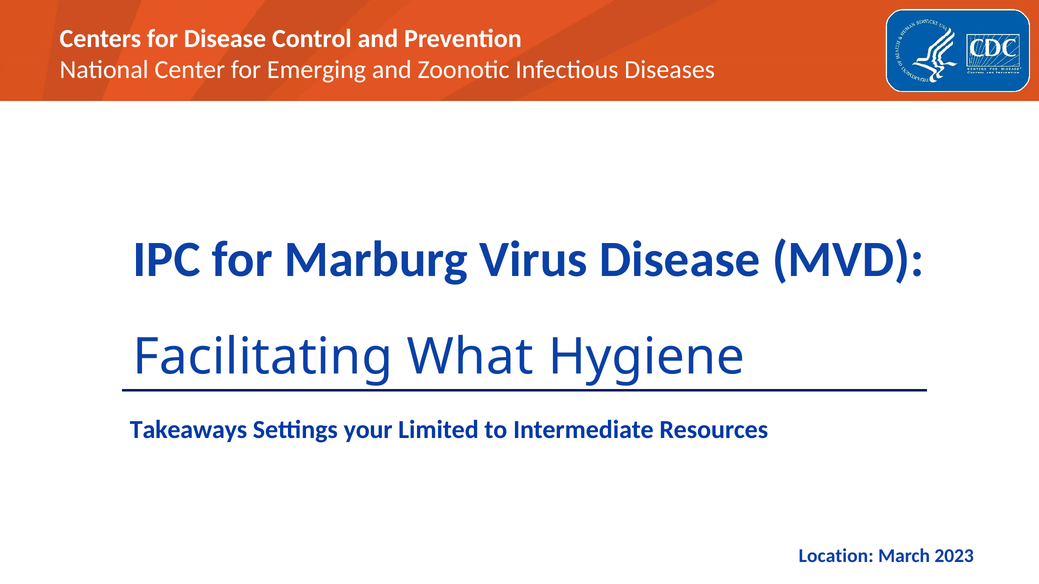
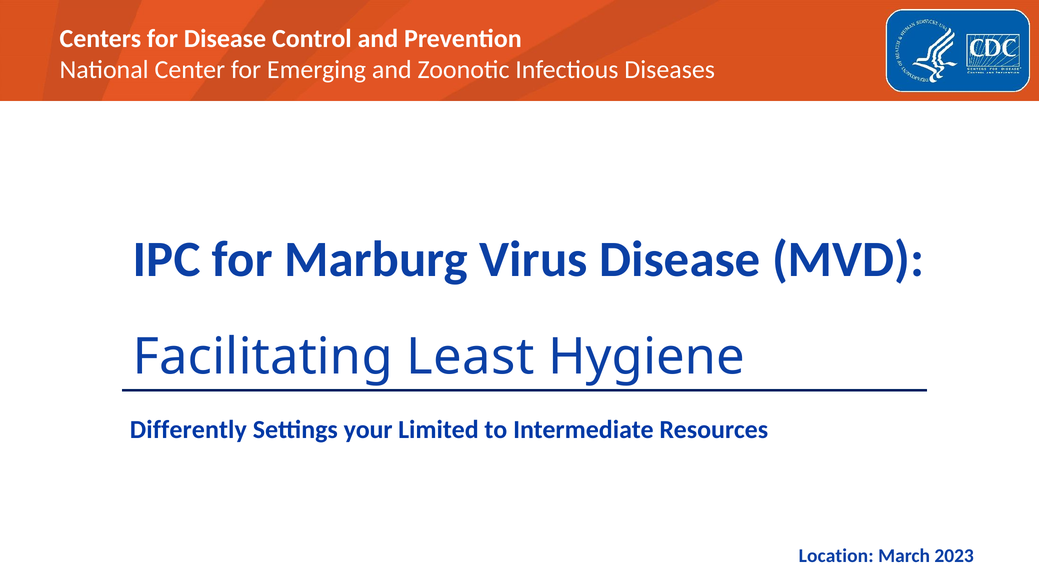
What: What -> Least
Takeaways: Takeaways -> Differently
